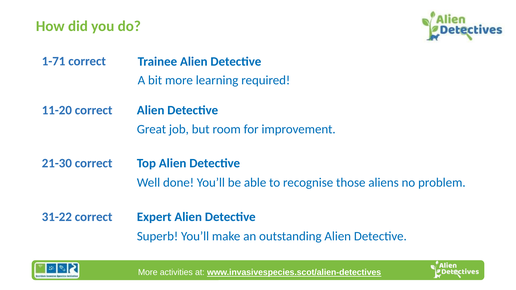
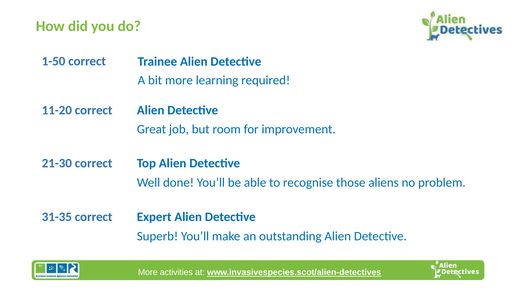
1-71: 1-71 -> 1-50
31-22: 31-22 -> 31-35
